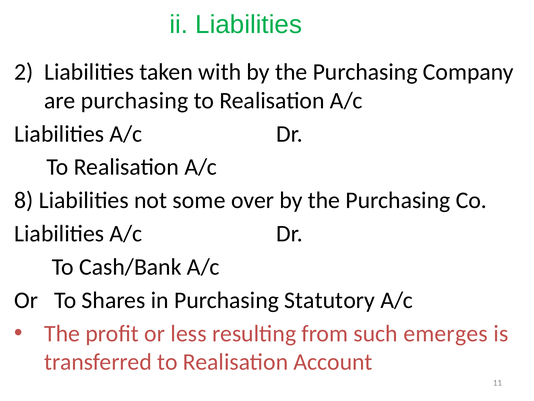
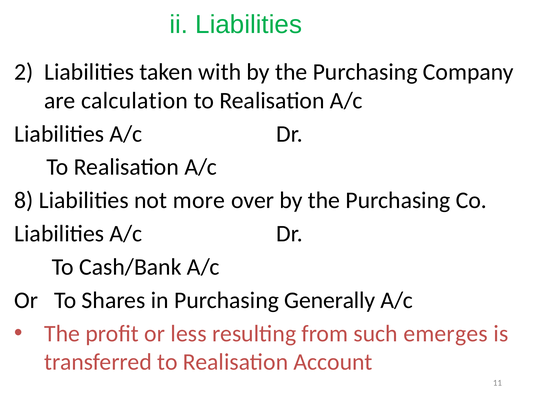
are purchasing: purchasing -> calculation
some: some -> more
Statutory: Statutory -> Generally
